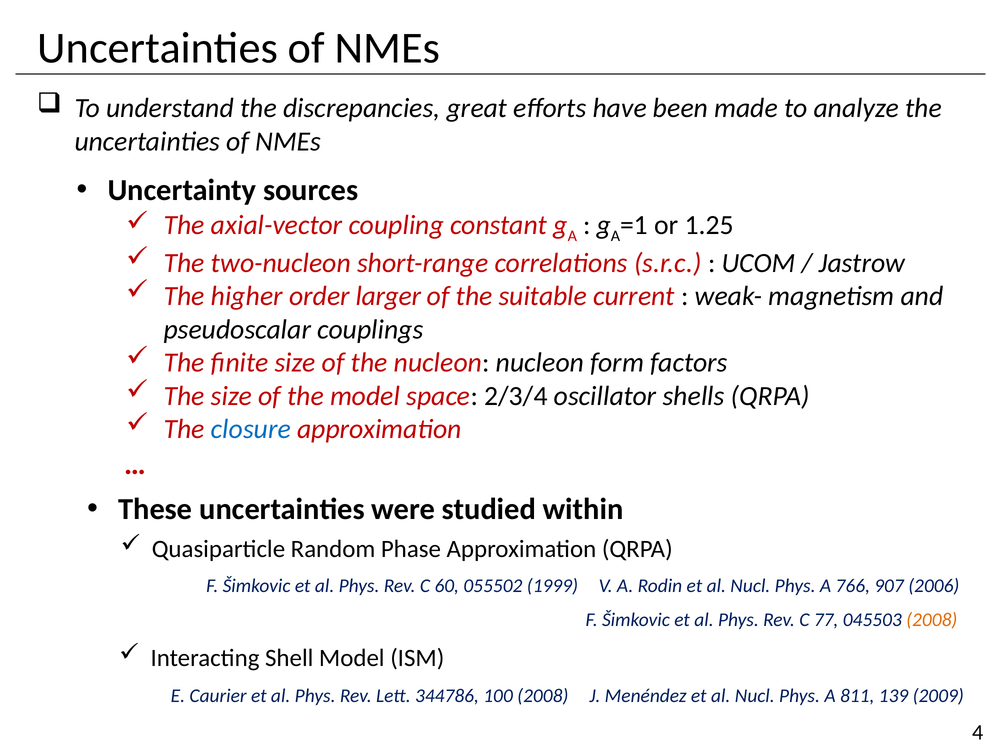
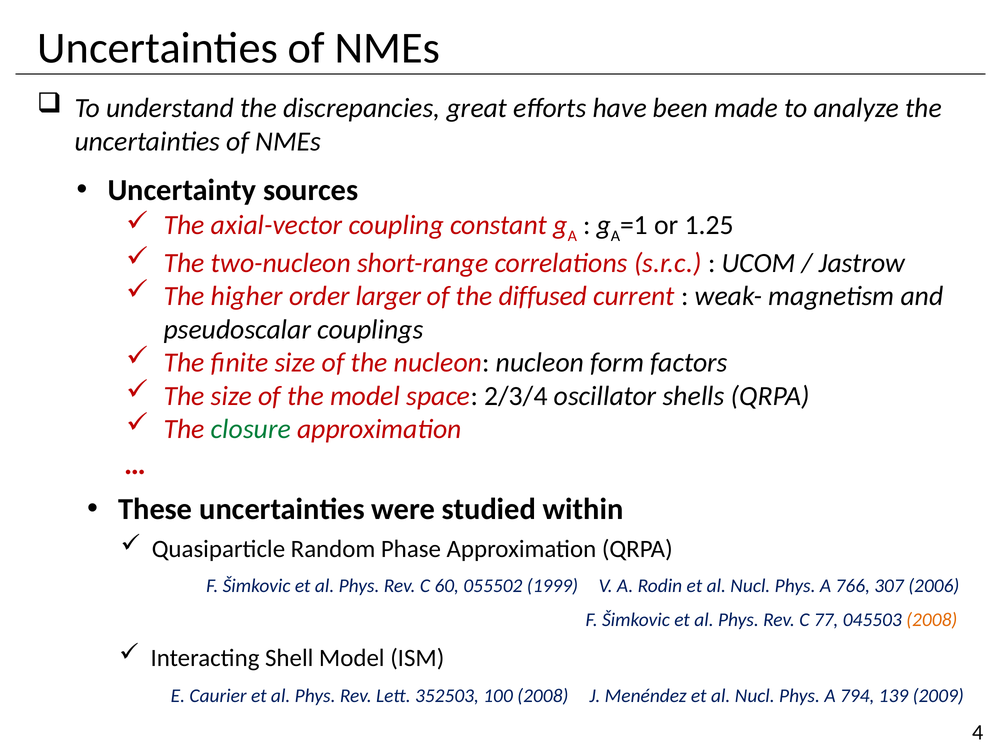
suitable: suitable -> diffused
closure colour: blue -> green
907: 907 -> 307
344786: 344786 -> 352503
811: 811 -> 794
